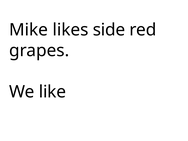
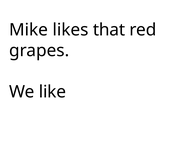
side: side -> that
